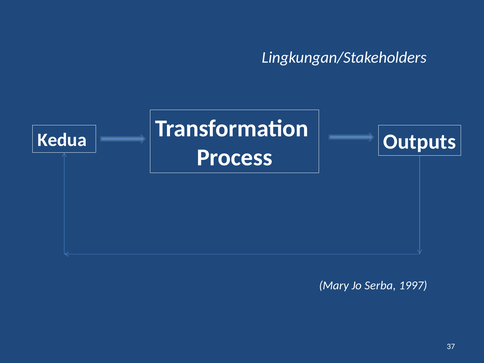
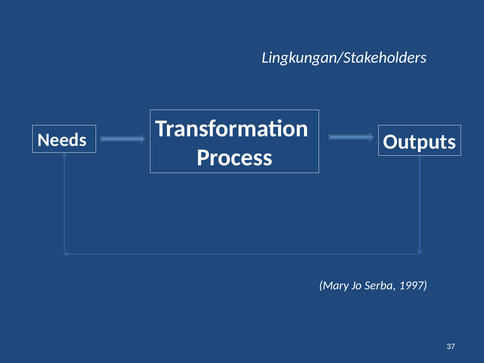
Kedua: Kedua -> Needs
